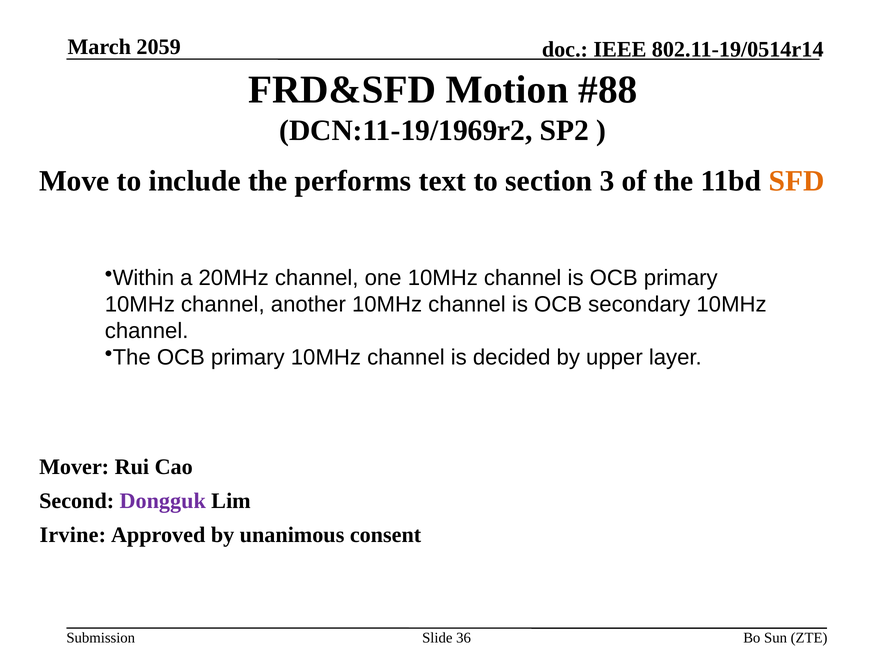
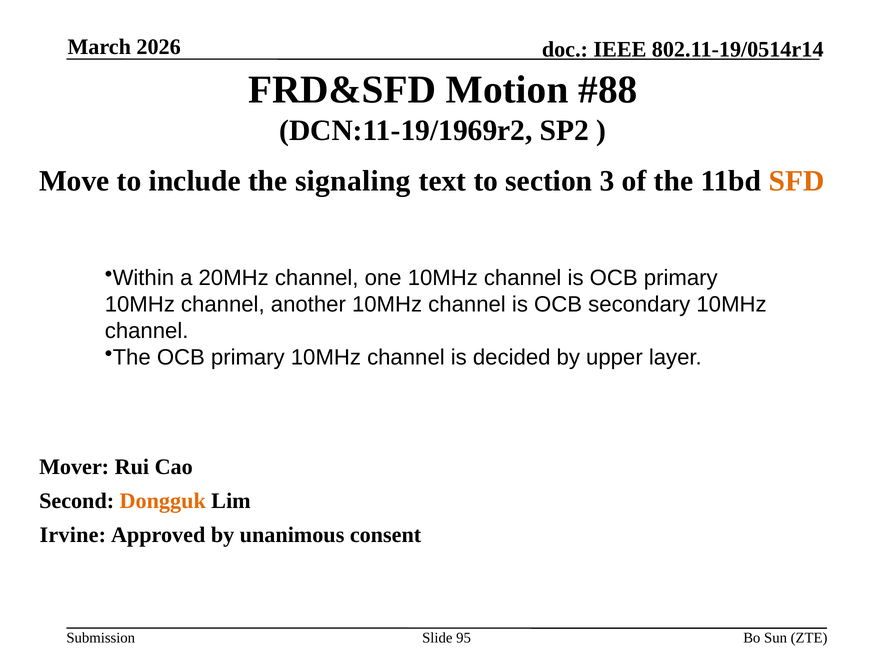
2059: 2059 -> 2026
performs: performs -> signaling
Dongguk colour: purple -> orange
36: 36 -> 95
